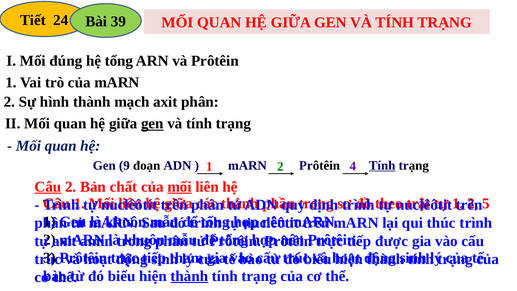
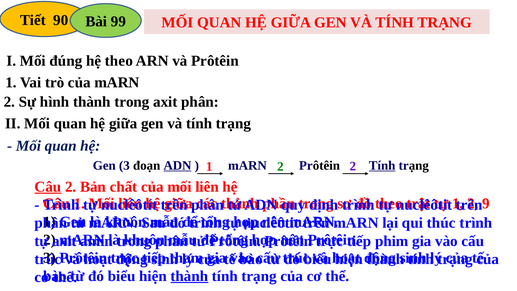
24: 24 -> 90
39: 39 -> 99
hệ tổng: tổng -> theo
thành mạch: mạch -> trong
gen at (152, 124) underline: present -> none
Gen 9: 9 -> 3
ADN at (177, 165) underline: none -> present
2 4: 4 -> 2
mối at (180, 187) underline: present -> none
5: 5 -> 9
được: được -> phim
